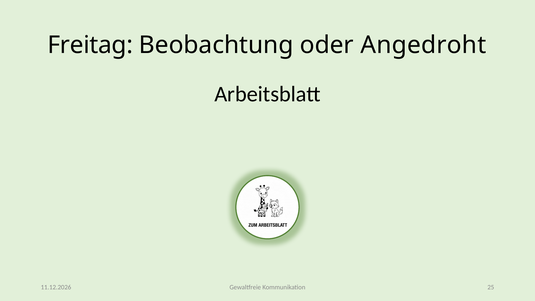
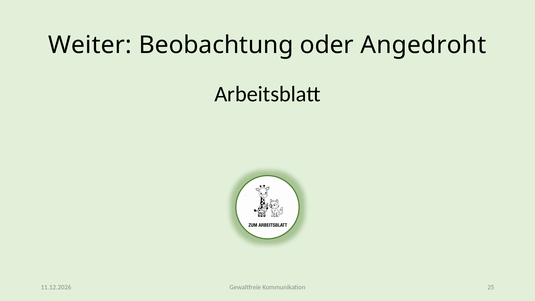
Freitag: Freitag -> Weiter
